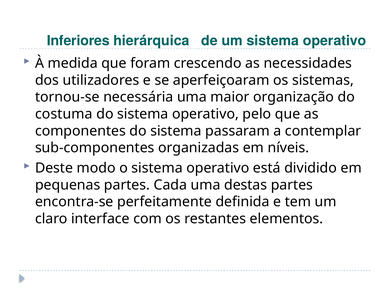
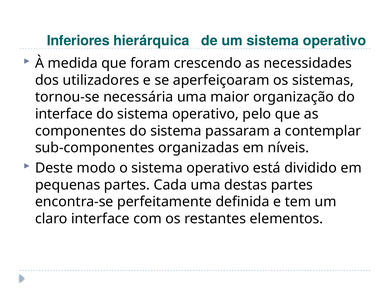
costuma at (64, 114): costuma -> interface
